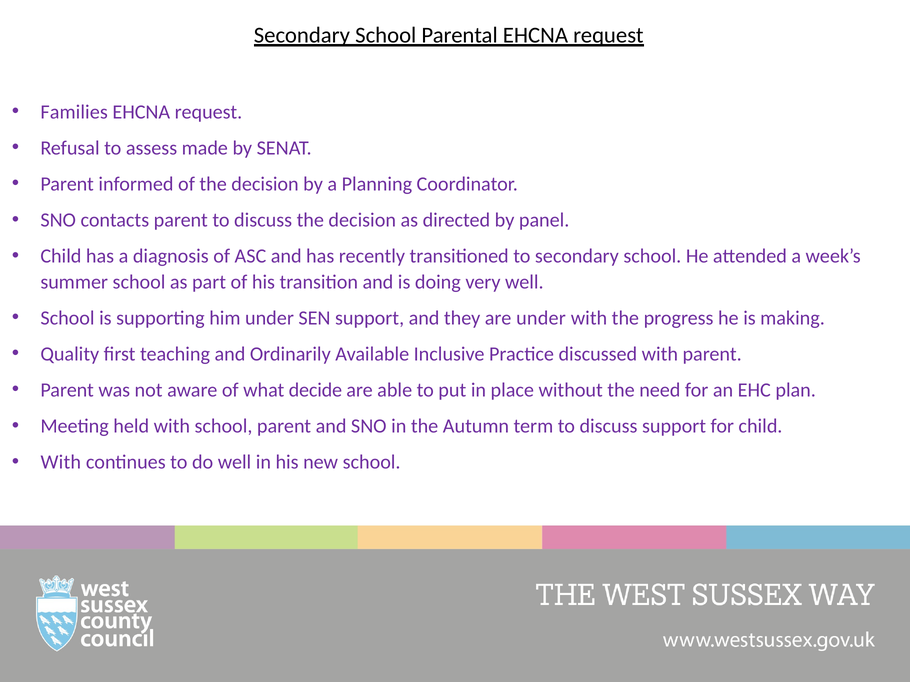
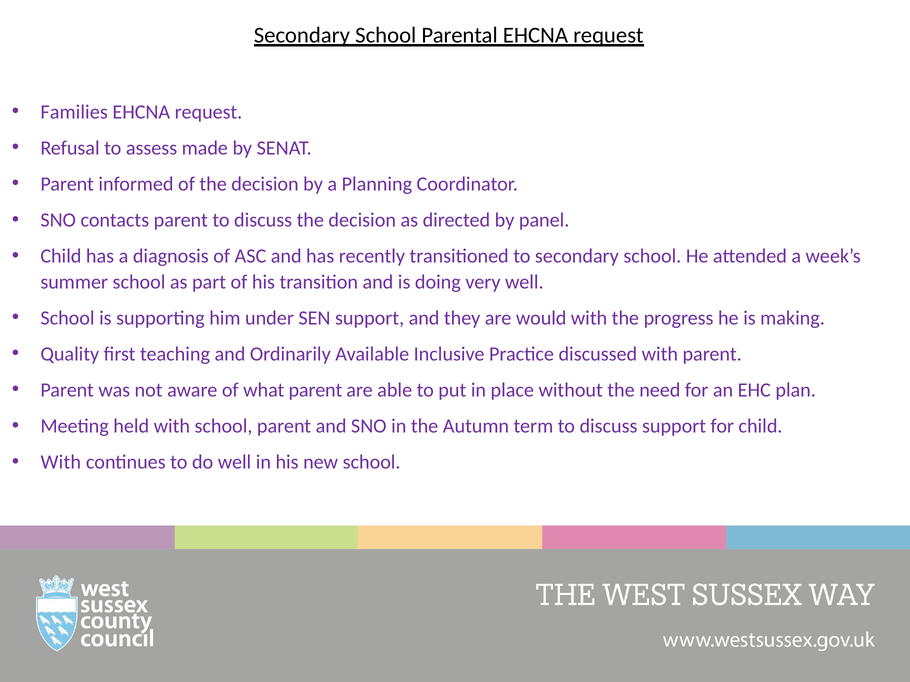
are under: under -> would
what decide: decide -> parent
